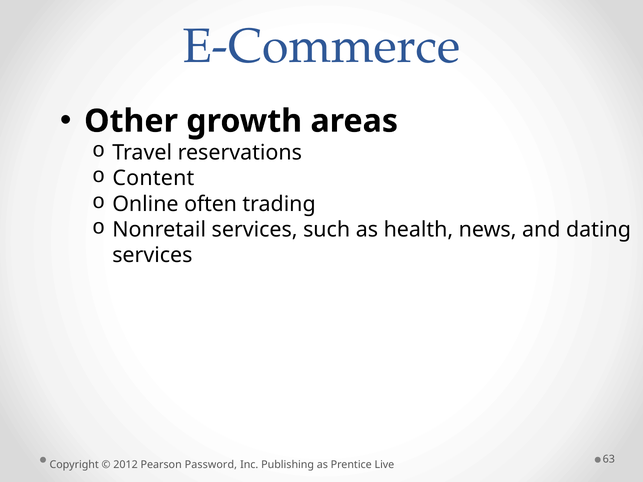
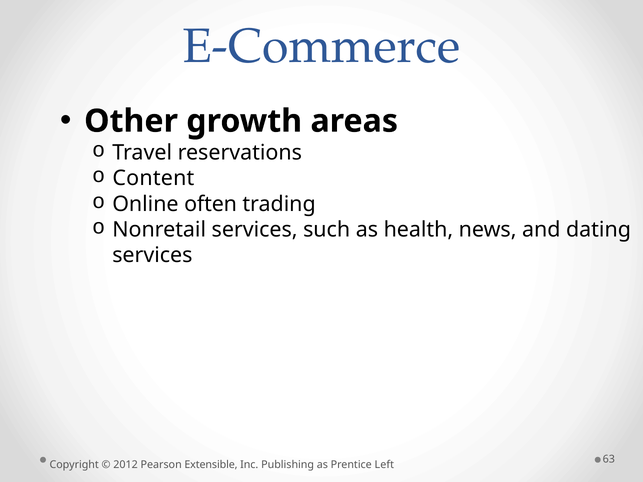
Password: Password -> Extensible
Live: Live -> Left
